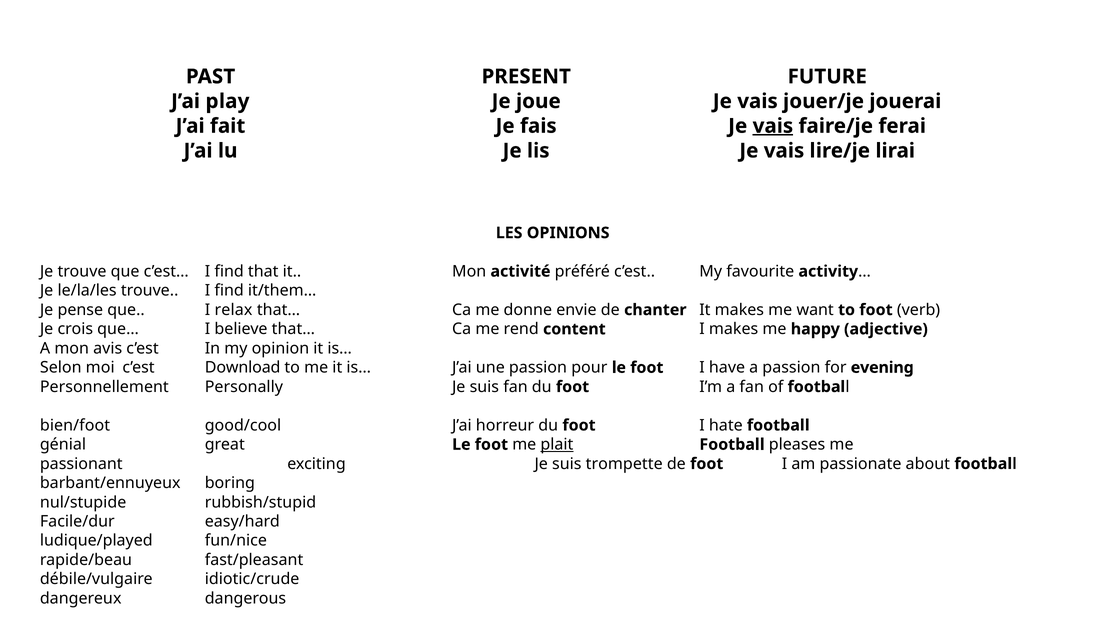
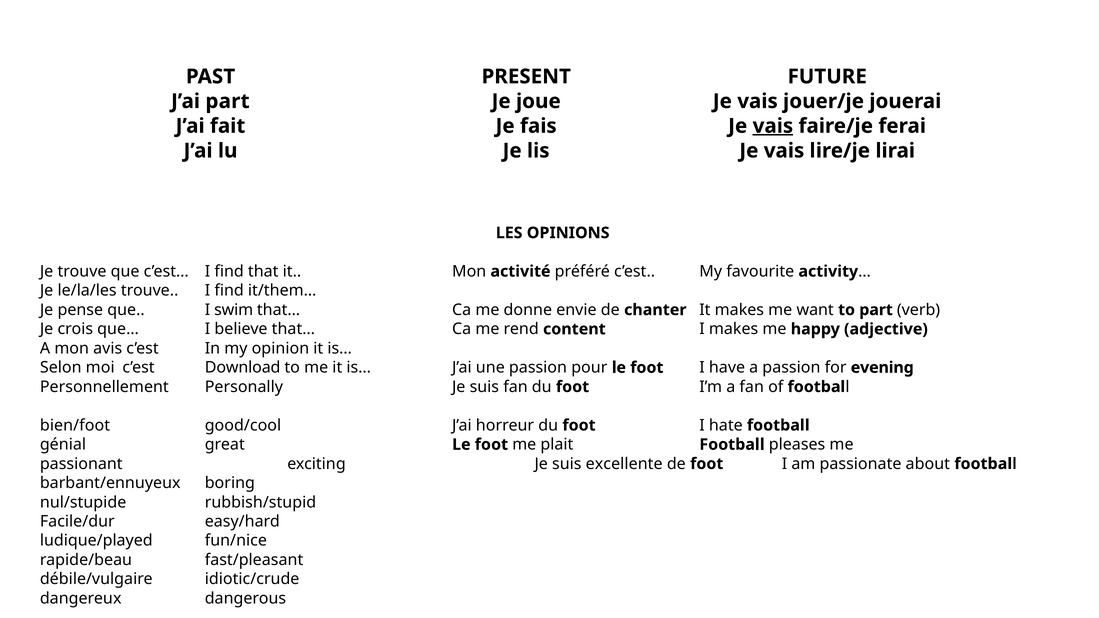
J’ai play: play -> part
relax: relax -> swim
to foot: foot -> part
plait underline: present -> none
trompette: trompette -> excellente
